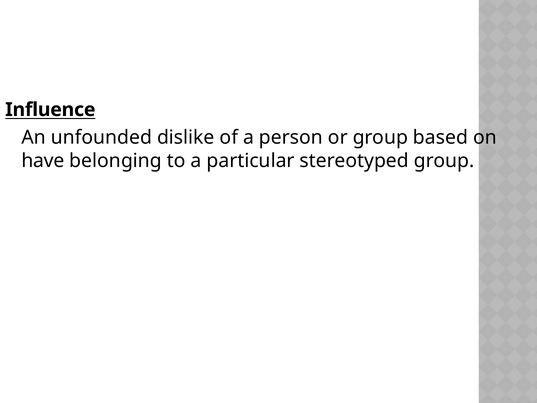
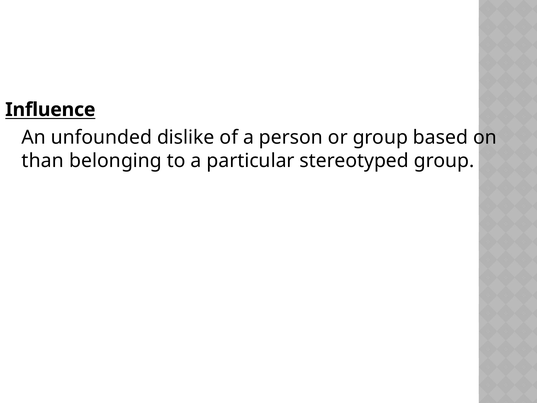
have: have -> than
